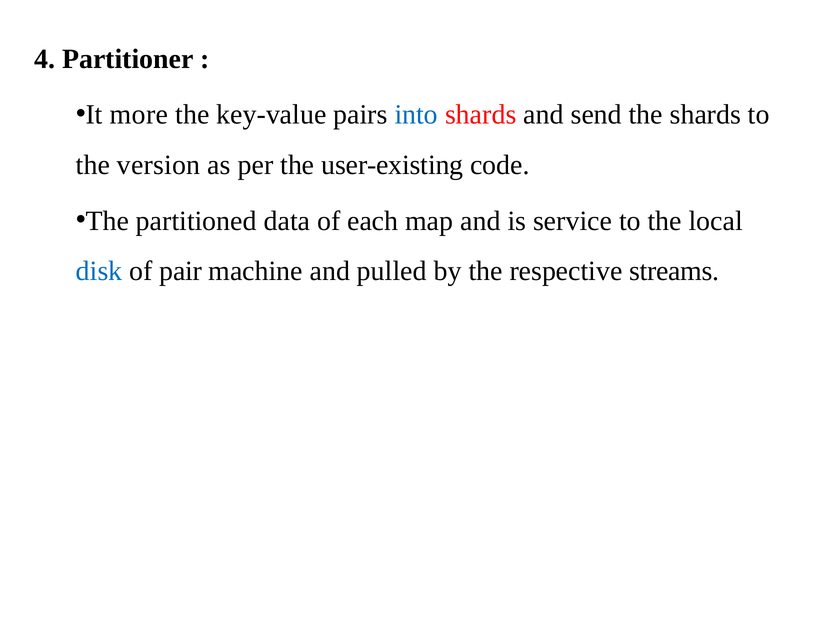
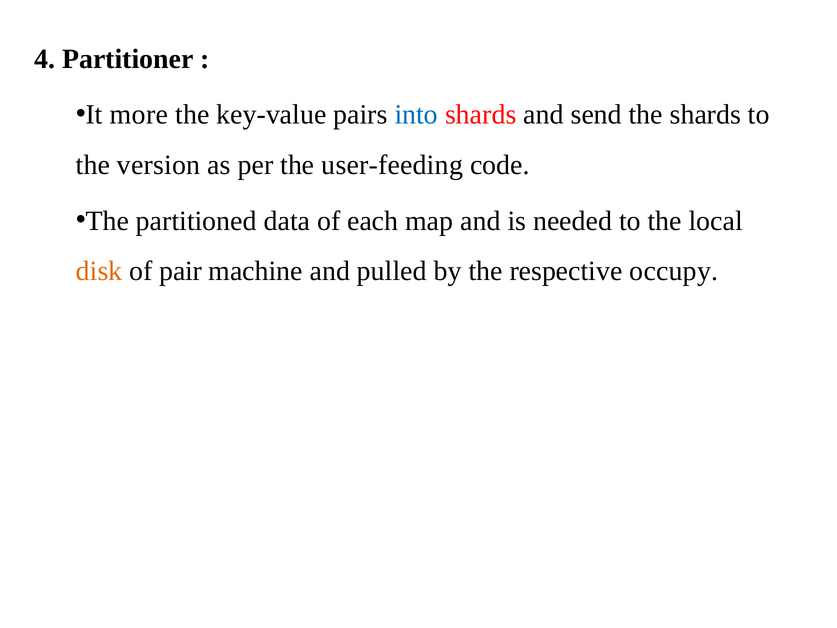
user-existing: user-existing -> user-feeding
service: service -> needed
disk colour: blue -> orange
streams: streams -> occupy
